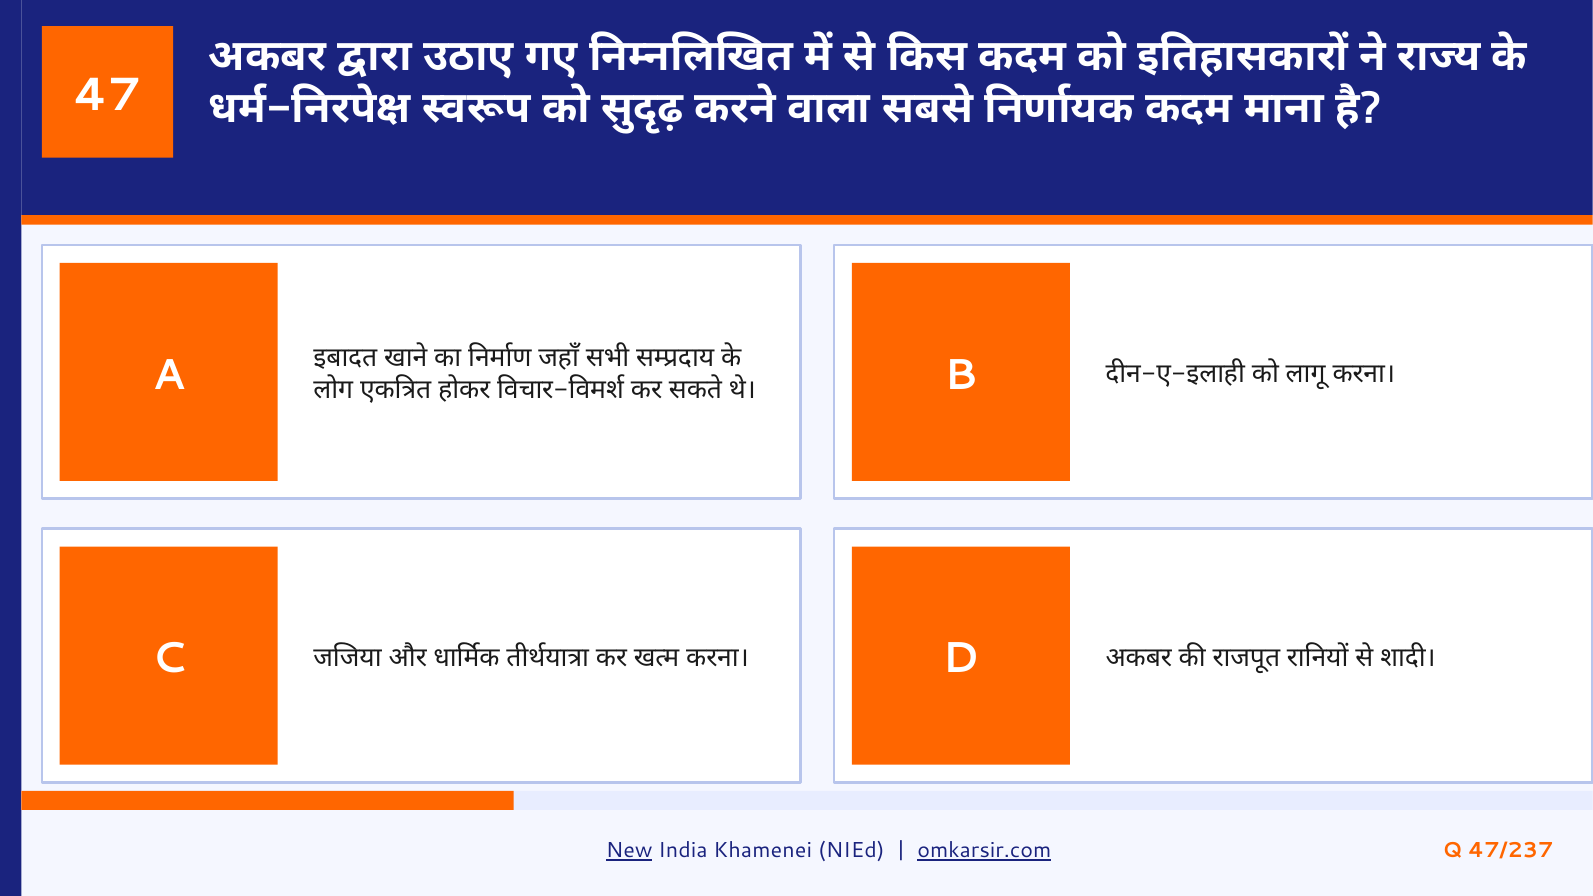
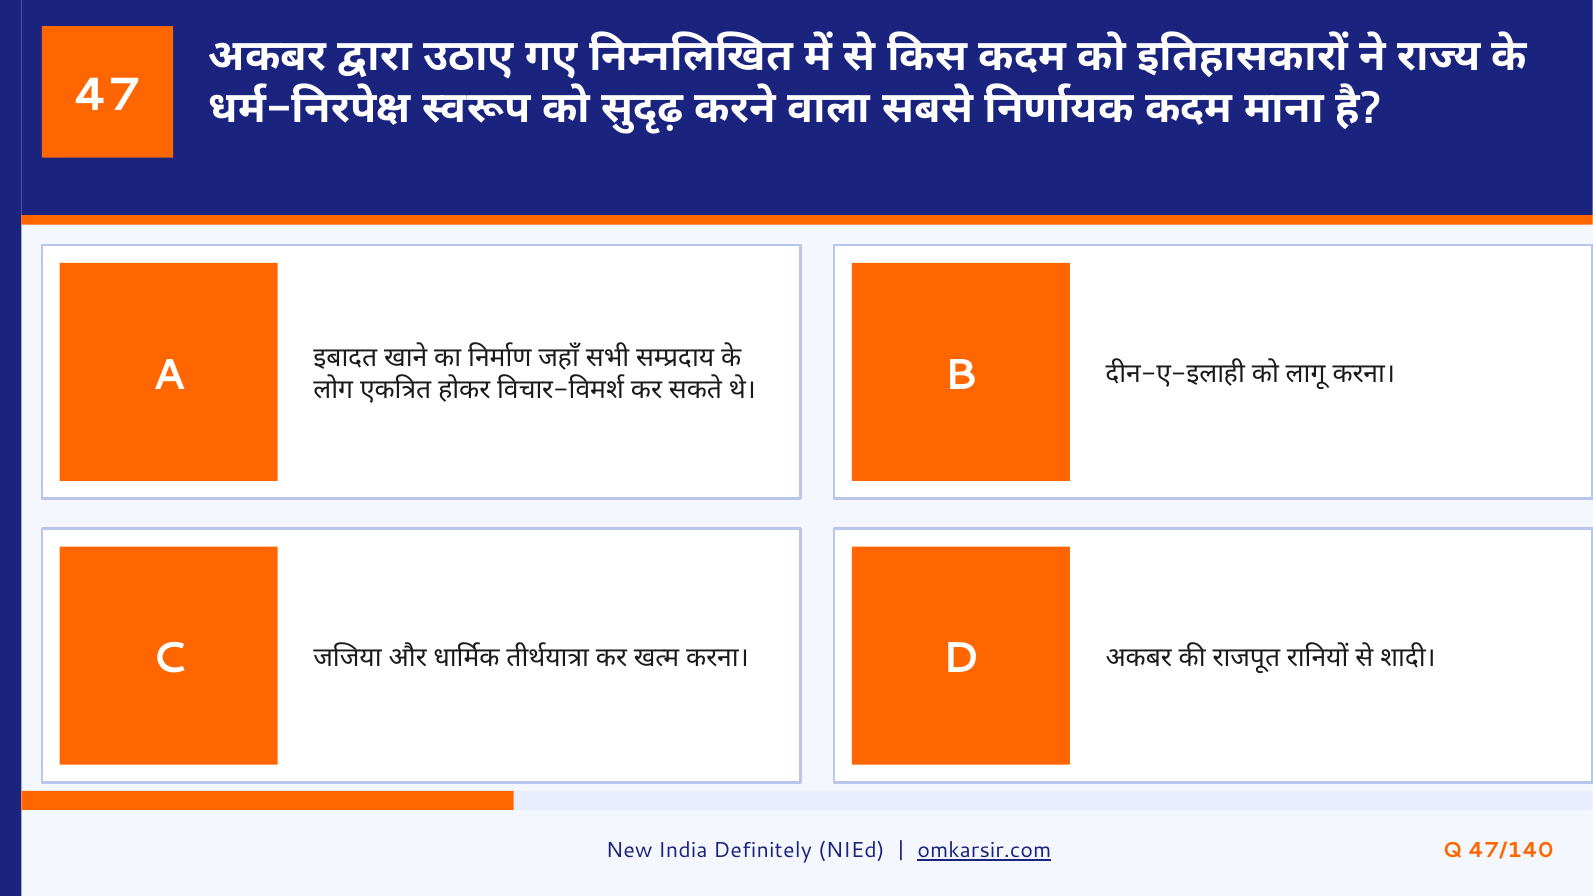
New underline: present -> none
Khamenei: Khamenei -> Definitely
47/237: 47/237 -> 47/140
